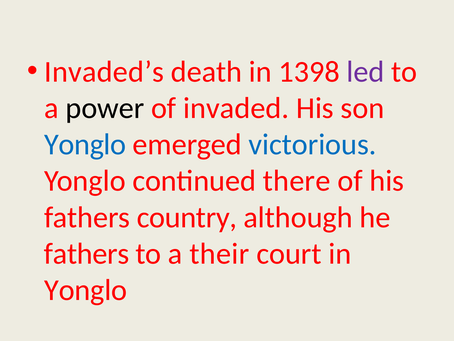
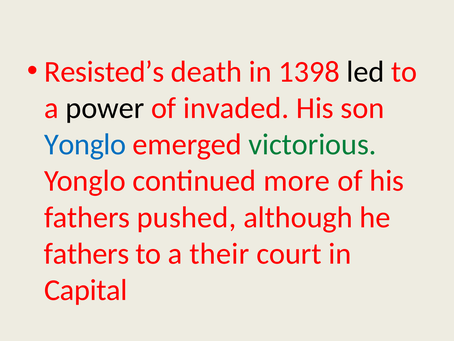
Invaded’s: Invaded’s -> Resisted’s
led colour: purple -> black
victorious colour: blue -> green
there: there -> more
country: country -> pushed
Yonglo at (86, 290): Yonglo -> Capital
